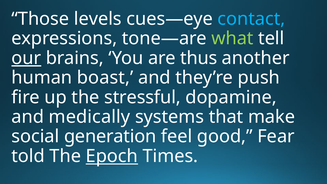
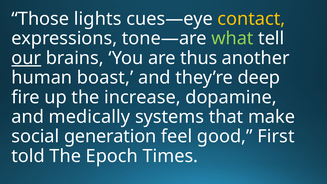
levels: levels -> lights
contact colour: light blue -> yellow
push: push -> deep
stressful: stressful -> increase
Fear: Fear -> First
Epoch underline: present -> none
